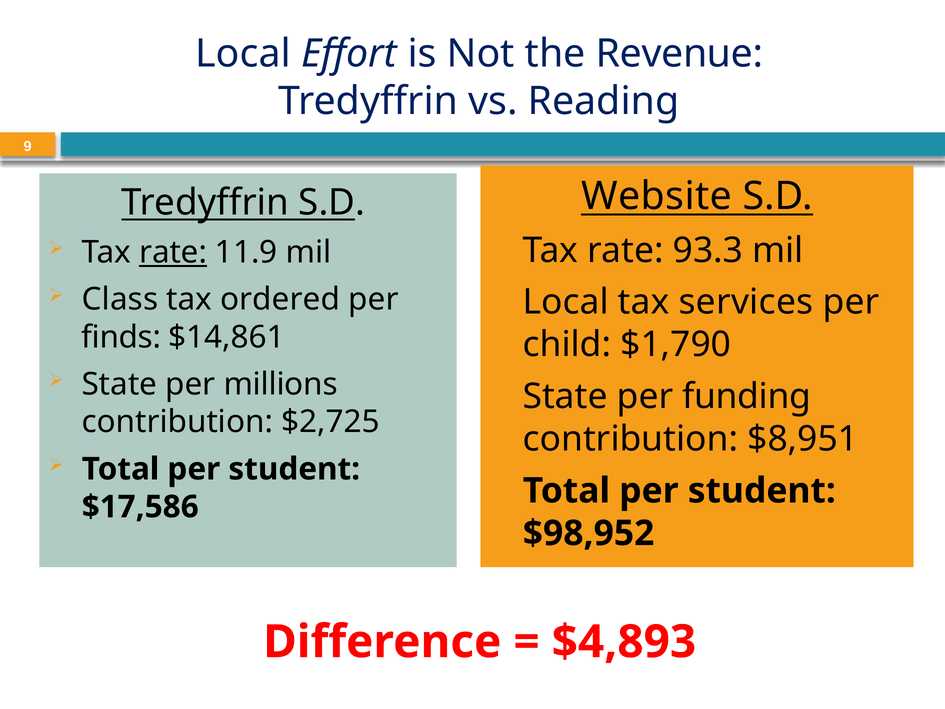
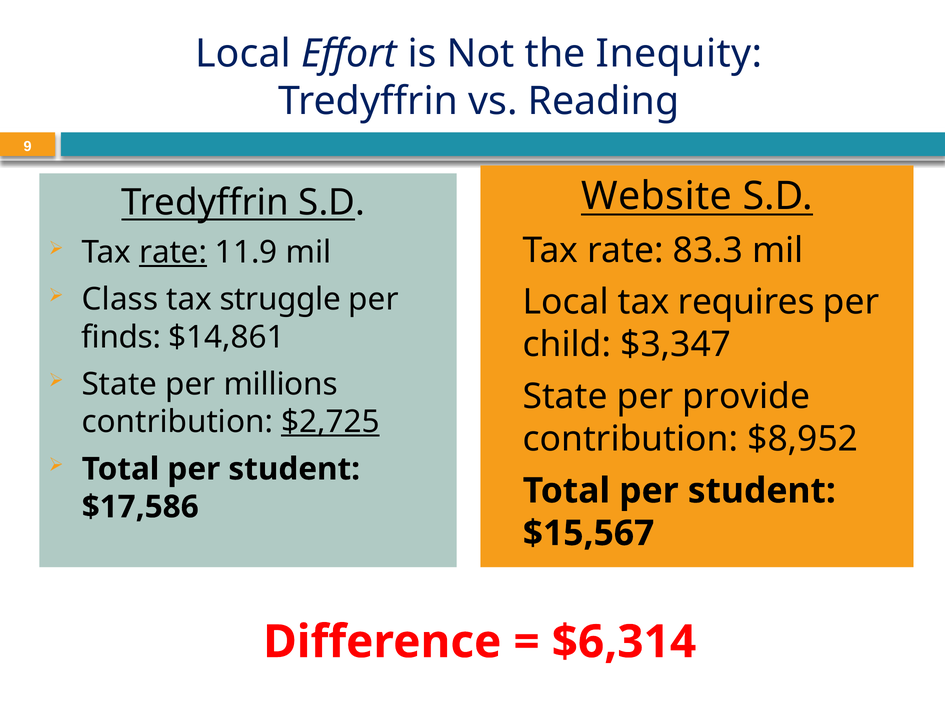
Revenue: Revenue -> Inequity
93.3: 93.3 -> 83.3
ordered: ordered -> struggle
services: services -> requires
$1,790: $1,790 -> $3,347
funding: funding -> provide
$2,725 underline: none -> present
$8,951: $8,951 -> $8,952
$98,952: $98,952 -> $15,567
$4,893: $4,893 -> $6,314
